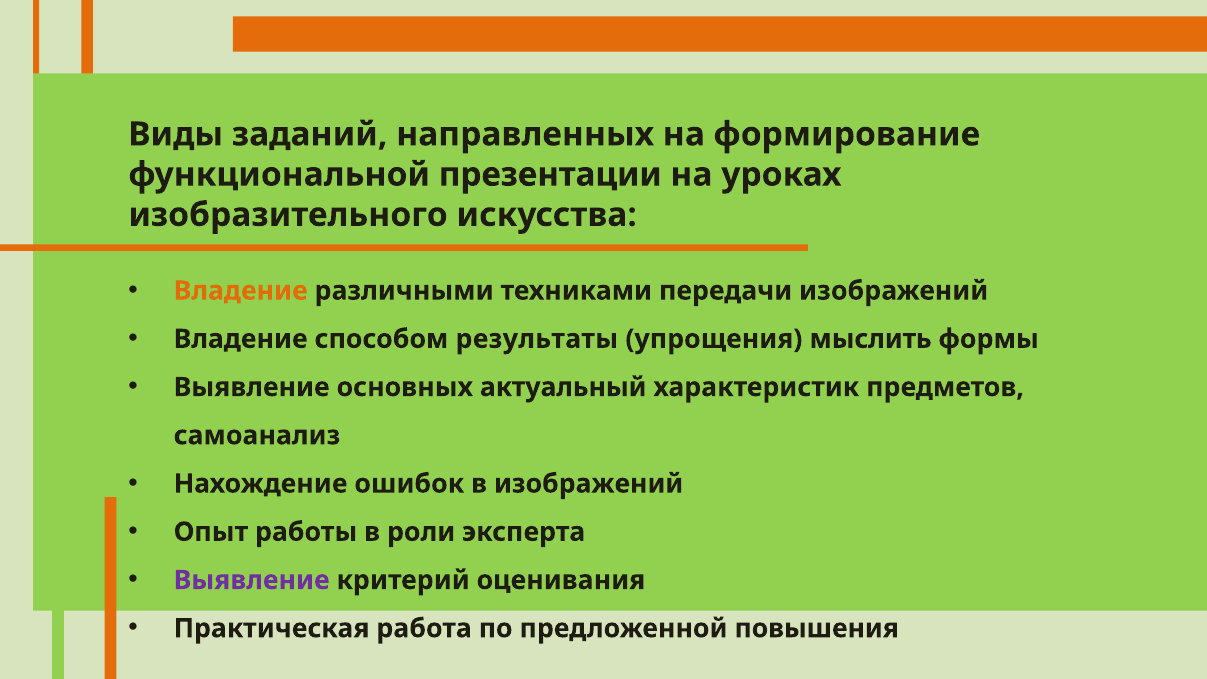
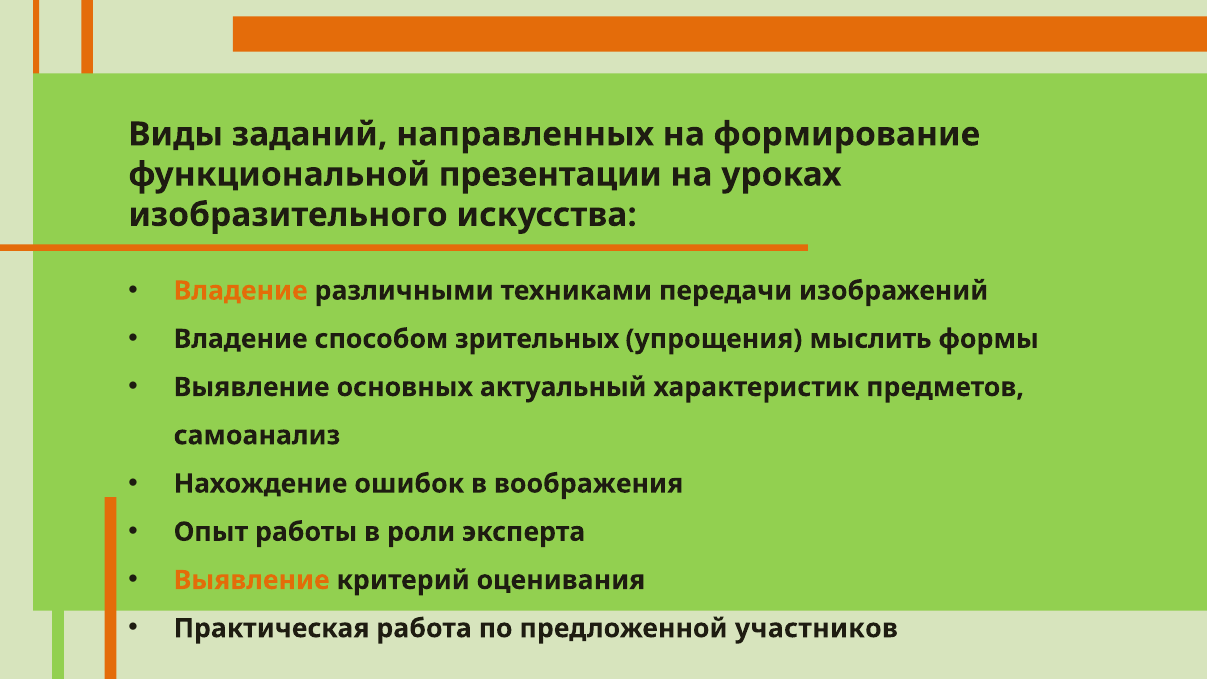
результаты: результаты -> зрительных
в изображений: изображений -> воображения
Выявление at (252, 580) colour: purple -> orange
повышения: повышения -> участников
